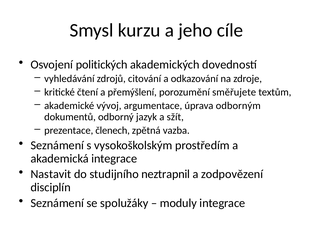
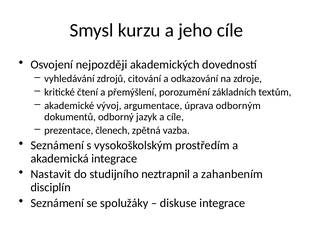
politických: politických -> nejpozději
směřujete: směřujete -> základních
a sžít: sžít -> cíle
zodpovězení: zodpovězení -> zahanbením
moduly: moduly -> diskuse
